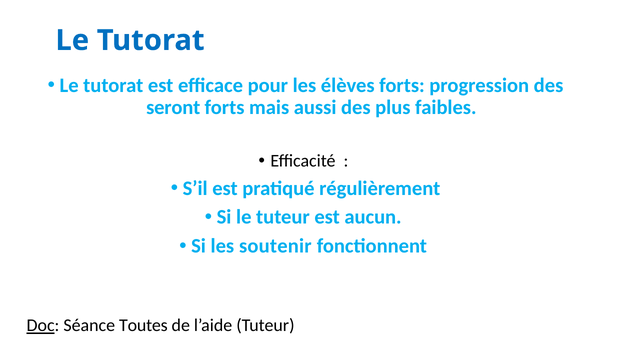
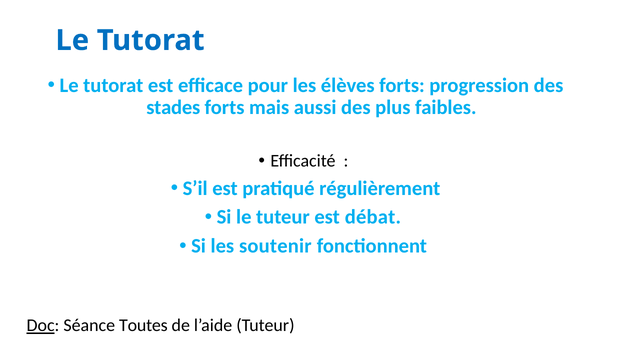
seront: seront -> stades
aucun: aucun -> débat
